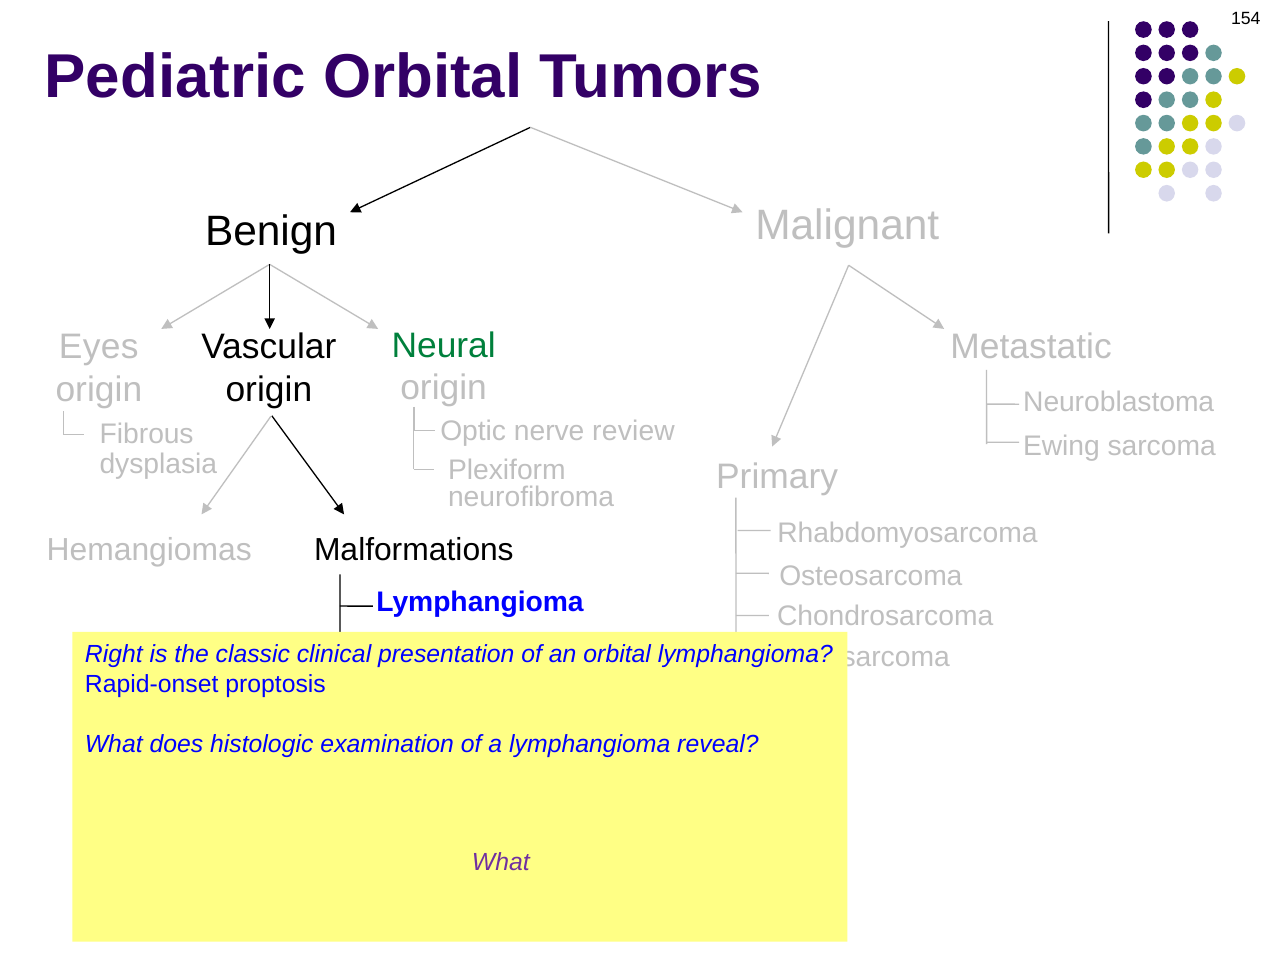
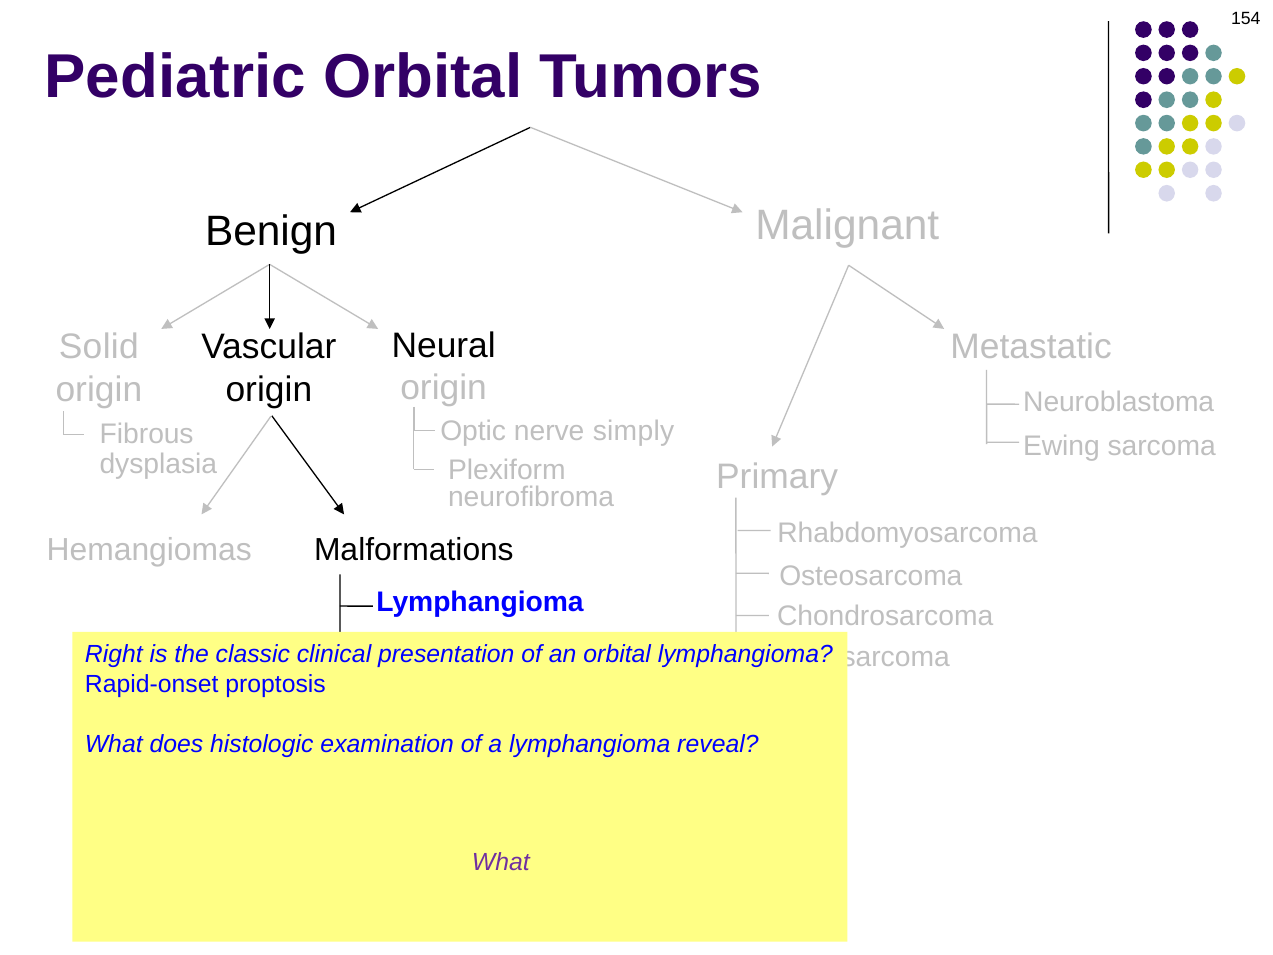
Neural colour: green -> black
Eyes: Eyes -> Solid
review: review -> simply
